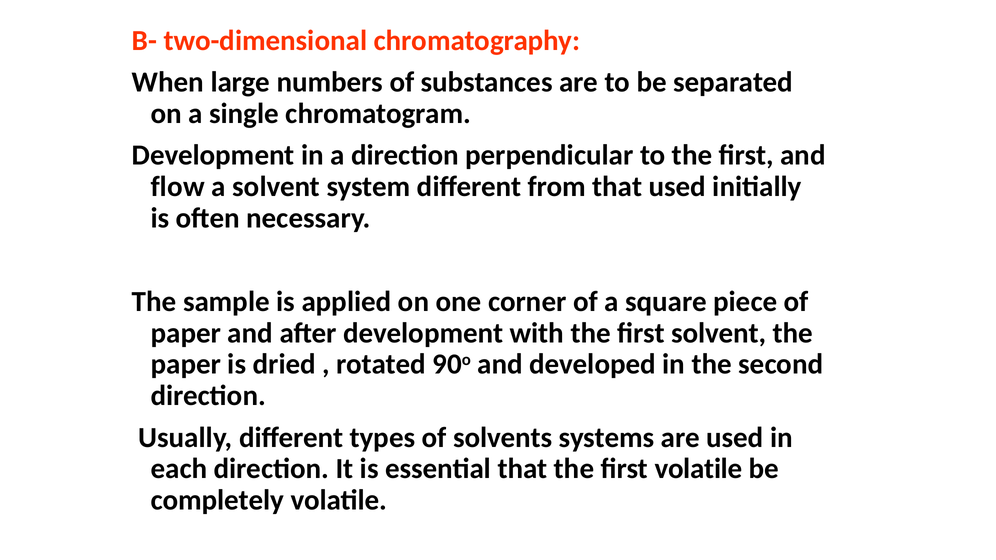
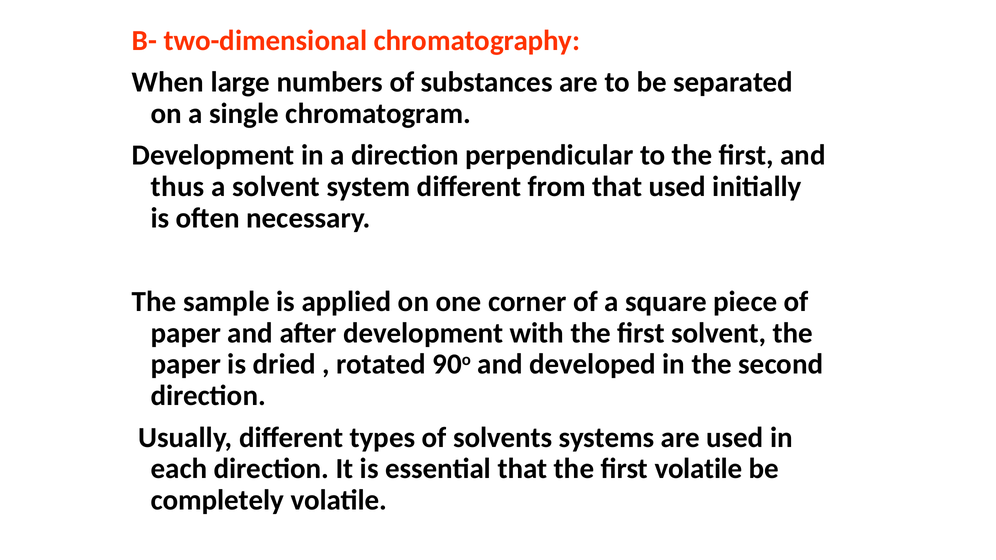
flow: flow -> thus
